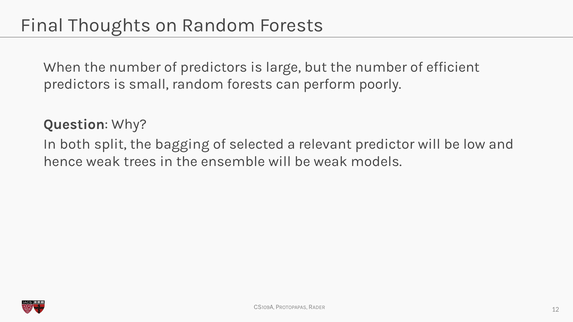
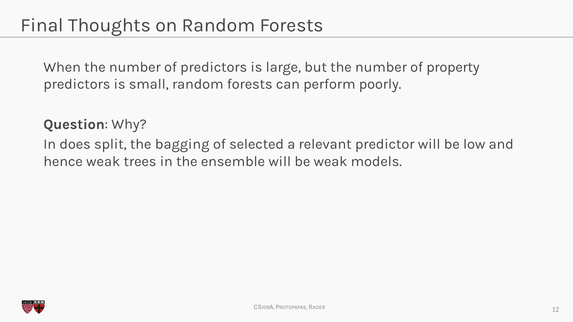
efficient: efficient -> property
both: both -> does
